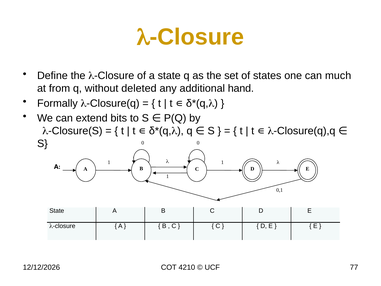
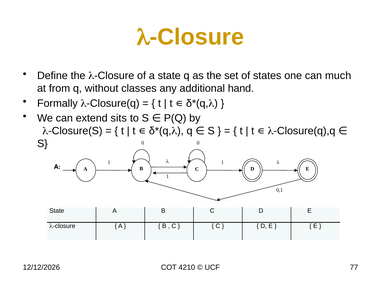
deleted: deleted -> classes
bits: bits -> sits
